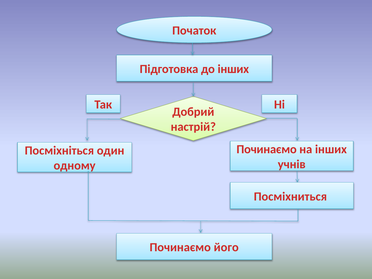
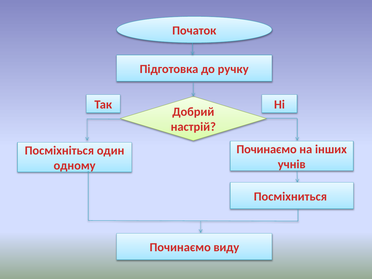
до інших: інших -> ручку
його: його -> виду
